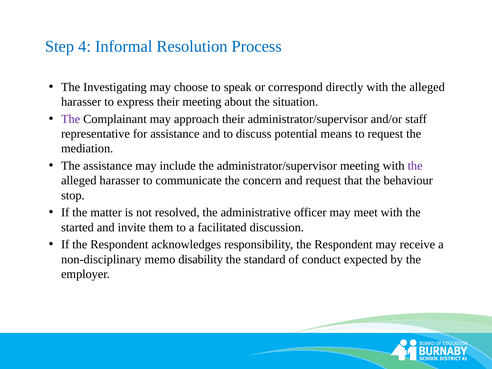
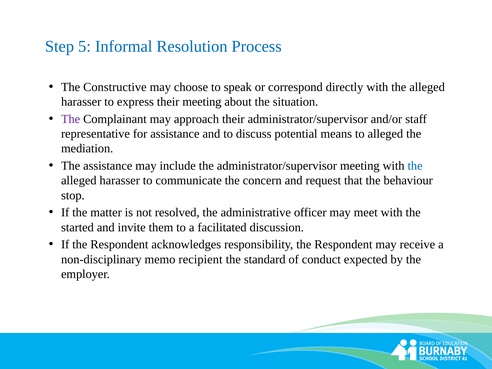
4: 4 -> 5
Investigating: Investigating -> Constructive
to request: request -> alleged
the at (415, 166) colour: purple -> blue
disability: disability -> recipient
